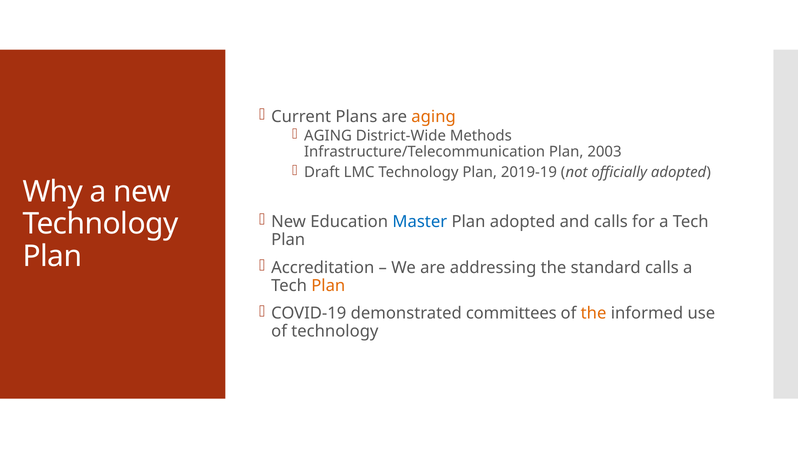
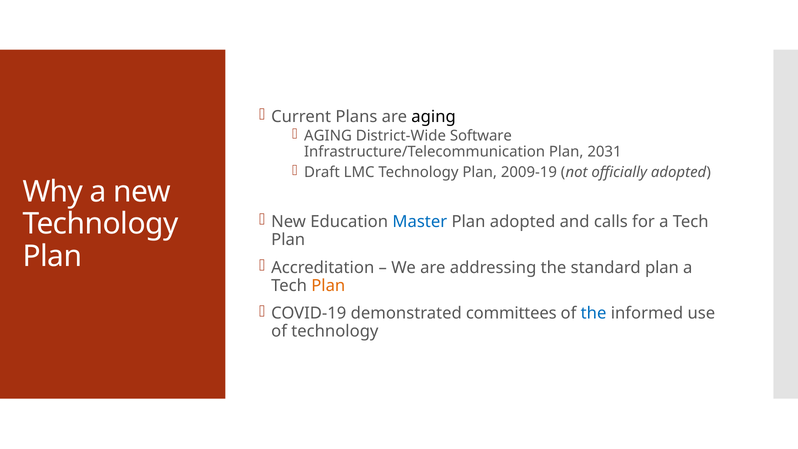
aging at (434, 117) colour: orange -> black
Methods: Methods -> Software
2003: 2003 -> 2031
2019-19: 2019-19 -> 2009-19
standard calls: calls -> plan
the at (594, 313) colour: orange -> blue
